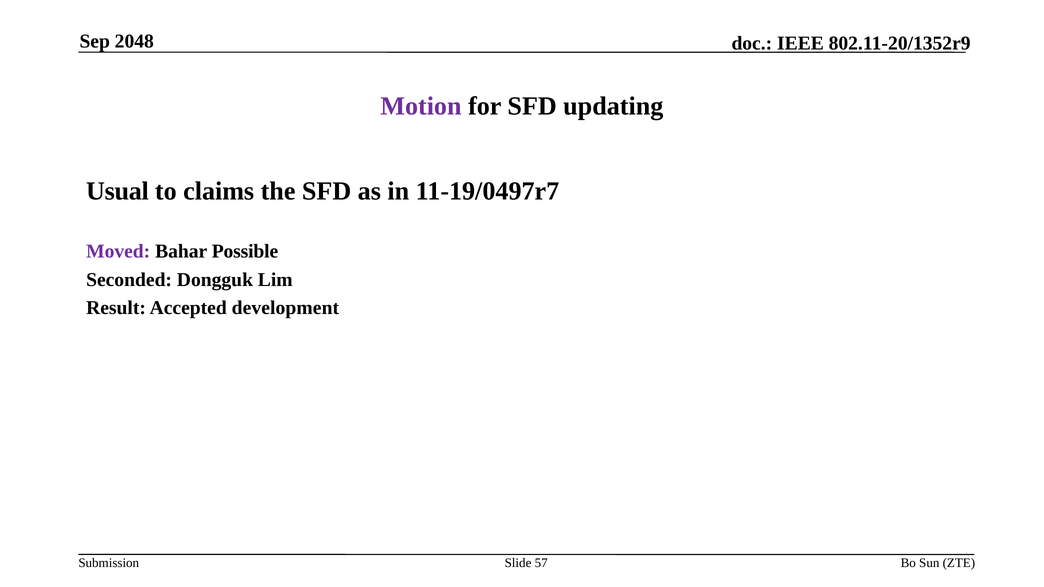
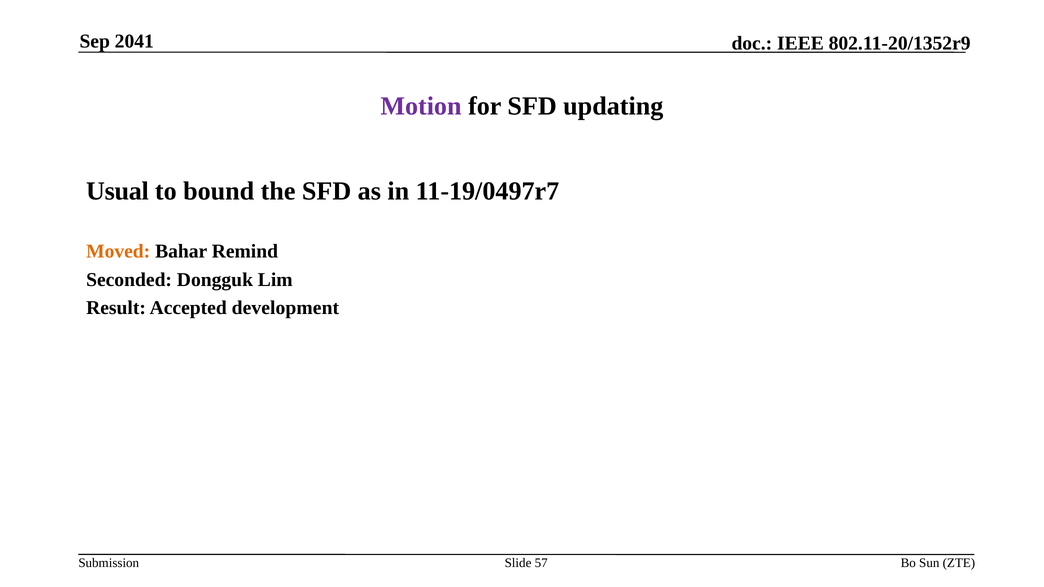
2048: 2048 -> 2041
claims: claims -> bound
Moved colour: purple -> orange
Possible: Possible -> Remind
